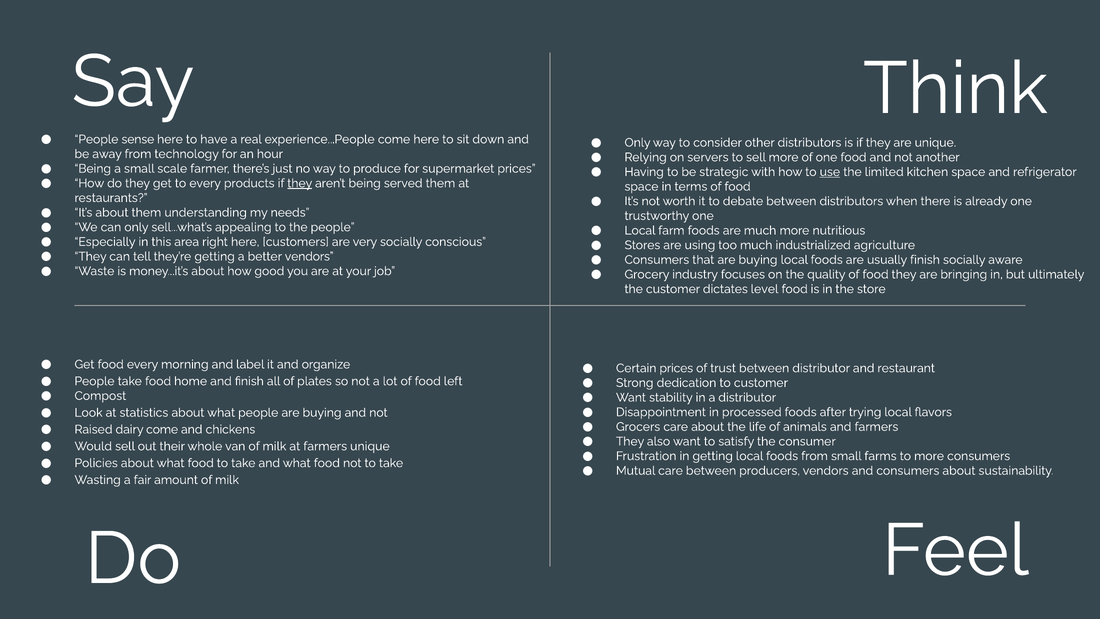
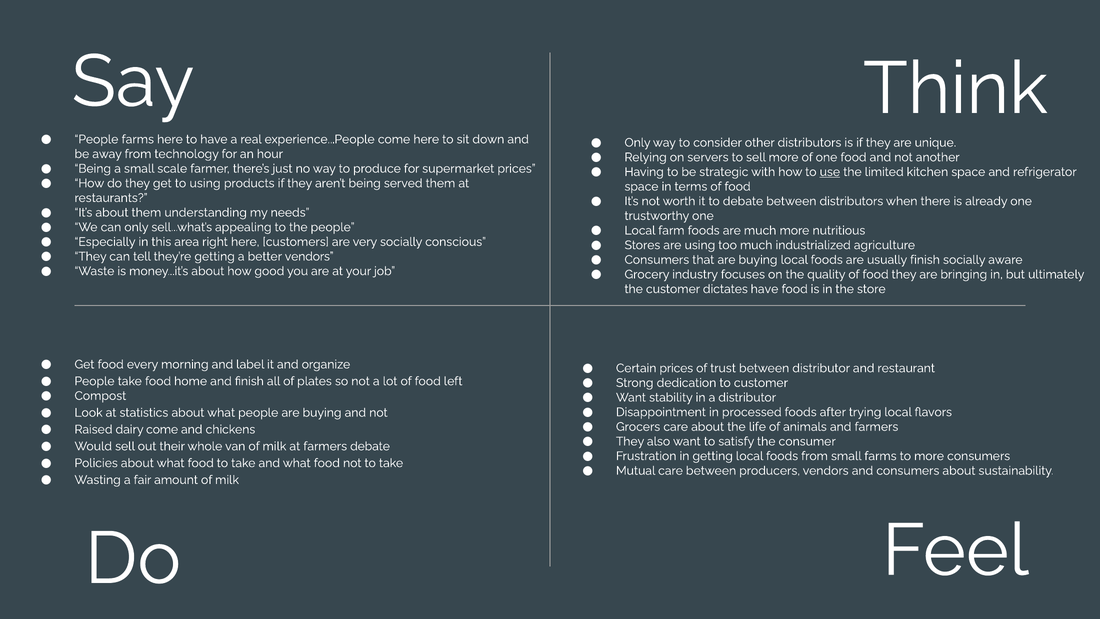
People sense: sense -> farms
to every: every -> using
they at (300, 183) underline: present -> none
dictates level: level -> have
farmers unique: unique -> debate
